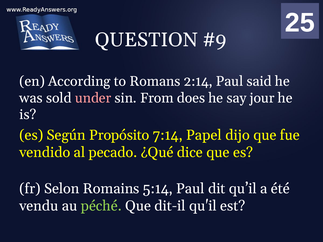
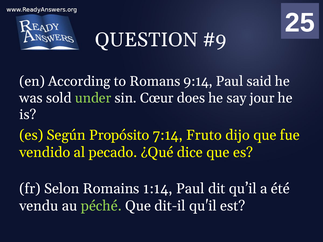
2:14: 2:14 -> 9:14
under colour: pink -> light green
From: From -> Cœur
Papel: Papel -> Fruto
5:14: 5:14 -> 1:14
